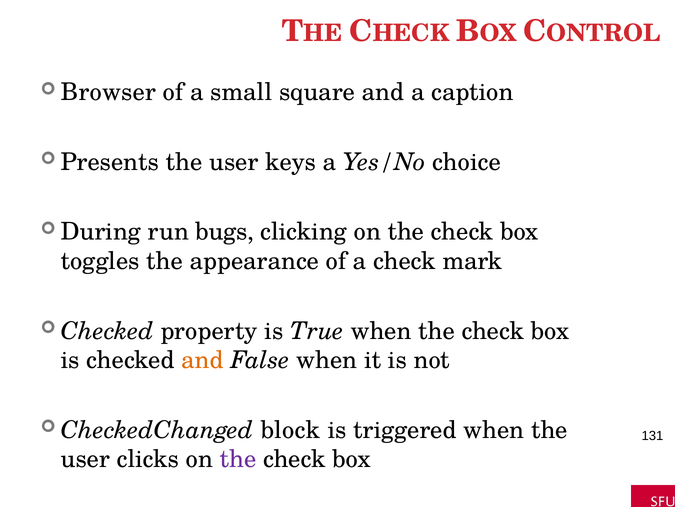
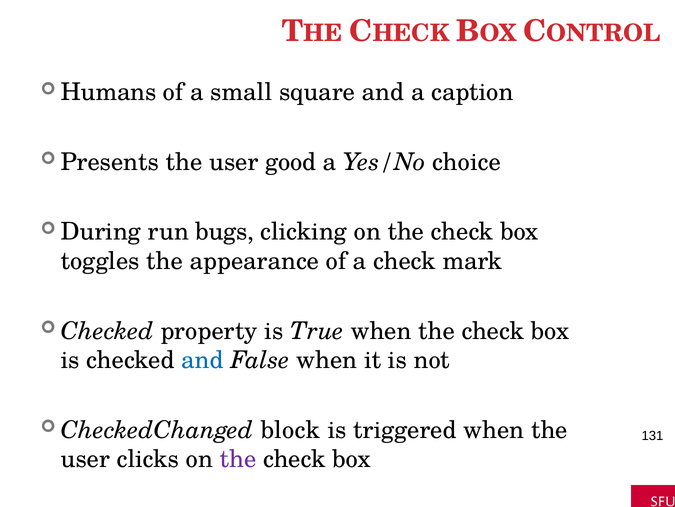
Browser: Browser -> Humans
keys: keys -> good
and at (203, 360) colour: orange -> blue
